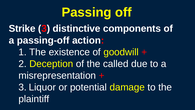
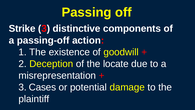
called: called -> locate
Liquor: Liquor -> Cases
